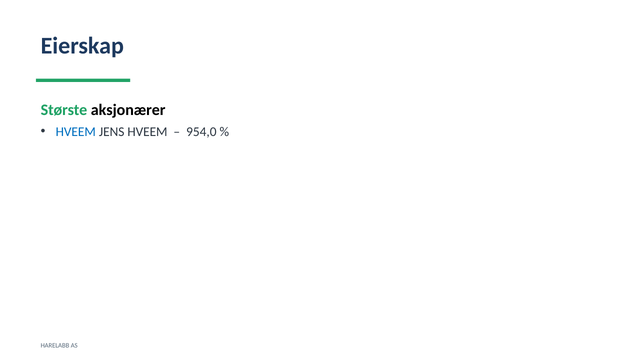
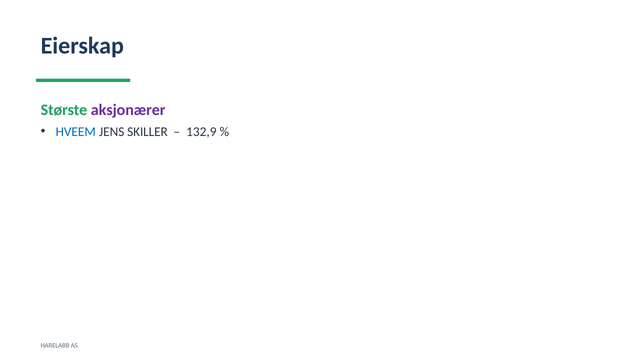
aksjonærer colour: black -> purple
JENS HVEEM: HVEEM -> SKILLER
954,0: 954,0 -> 132,9
